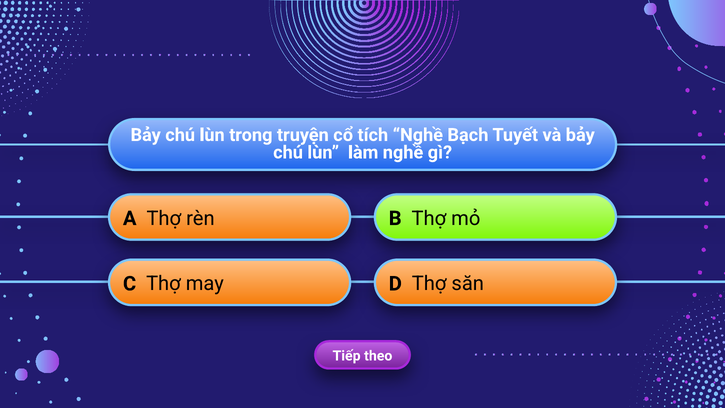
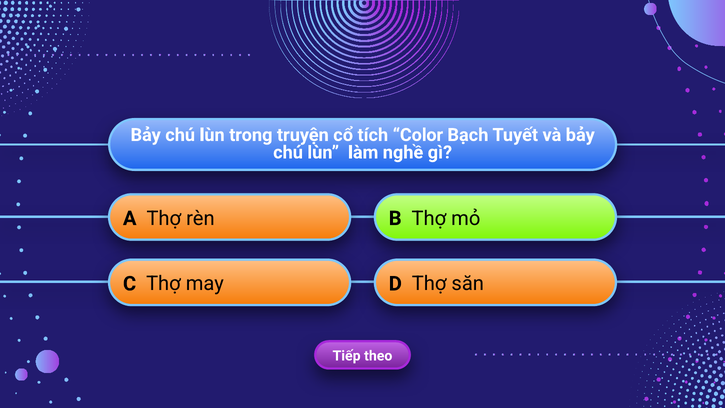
tích Nghề: Nghề -> Color
